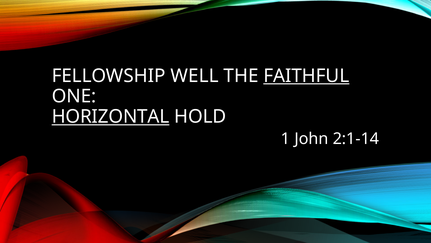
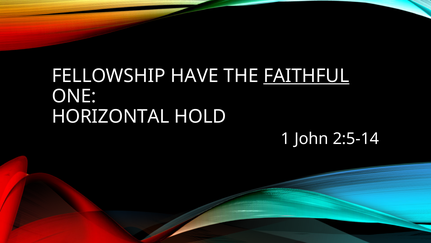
WELL: WELL -> HAVE
HORIZONTAL underline: present -> none
2:1-14: 2:1-14 -> 2:5-14
